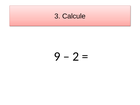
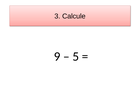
2: 2 -> 5
